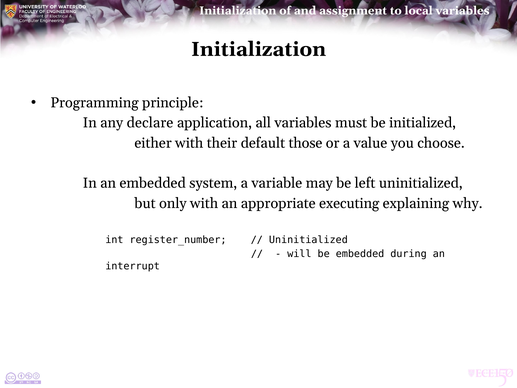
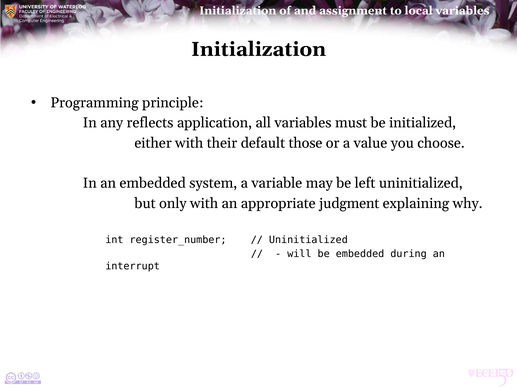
declare: declare -> reflects
executing: executing -> judgment
